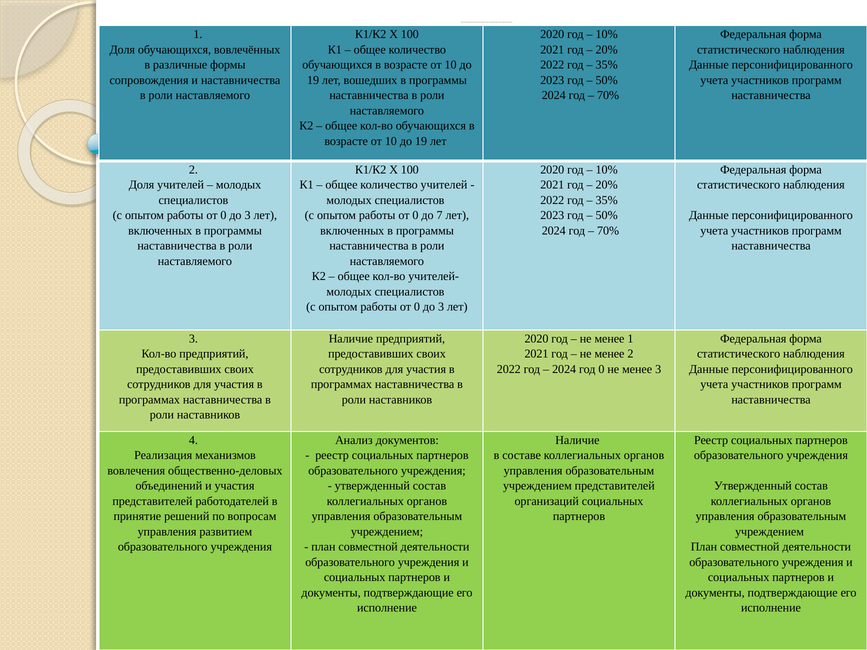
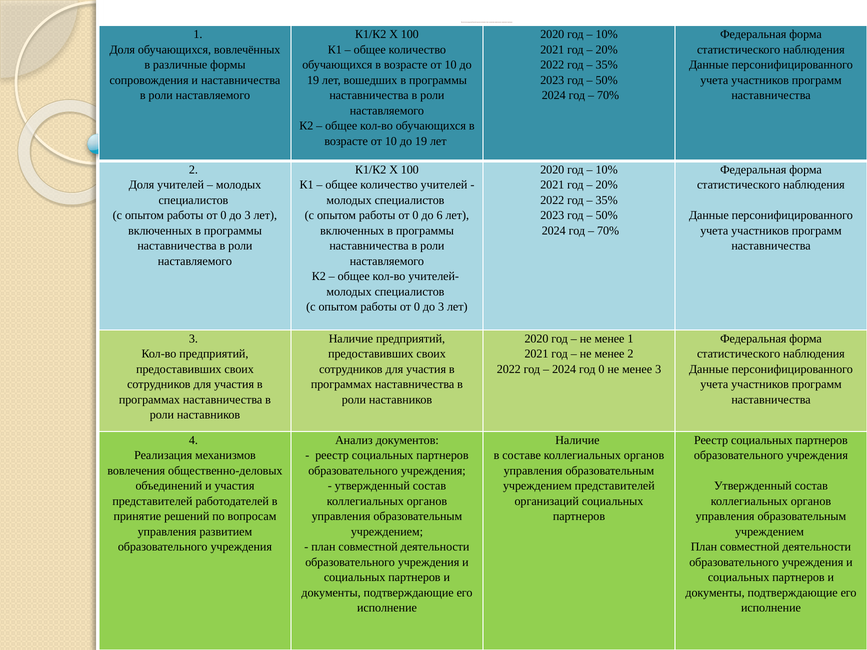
7: 7 -> 6
